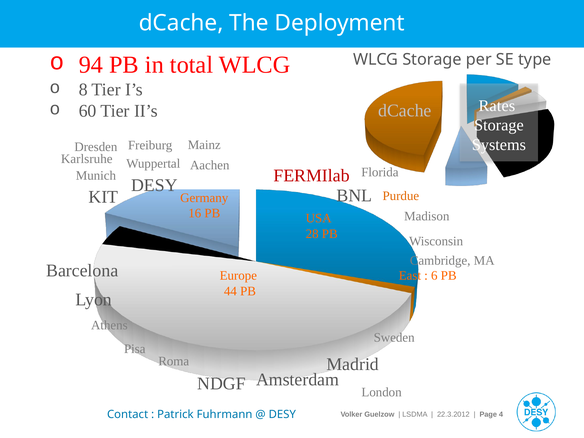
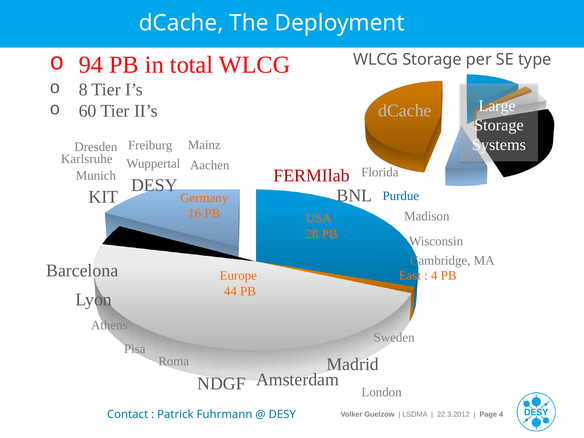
Rates: Rates -> Large
Purdue colour: orange -> blue
6 at (434, 276): 6 -> 4
